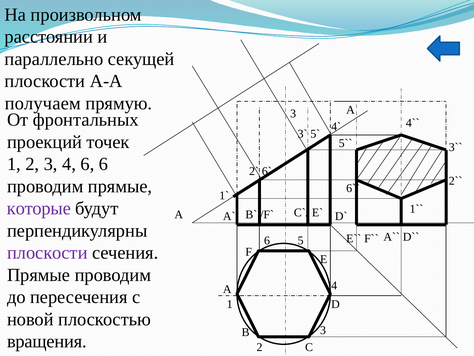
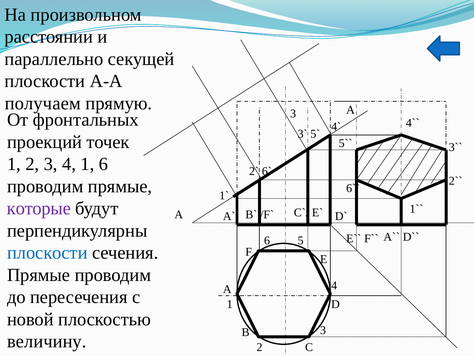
4 6: 6 -> 1
плоскости at (47, 252) colour: purple -> blue
вращения: вращения -> величину
